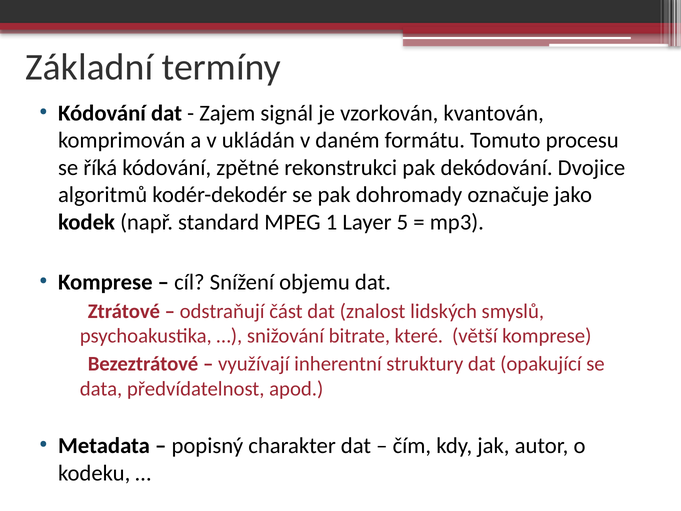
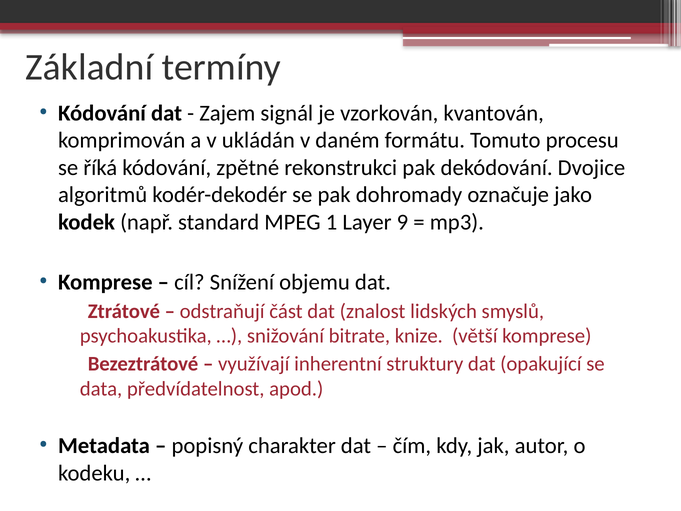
5: 5 -> 9
které: které -> knize
